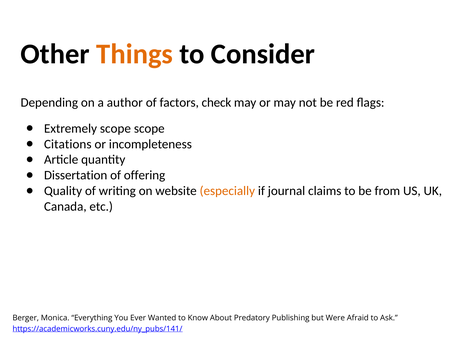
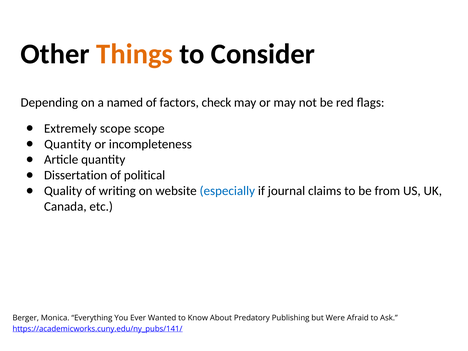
author: author -> named
Citations at (68, 144): Citations -> Quantity
offering: offering -> political
especially colour: orange -> blue
